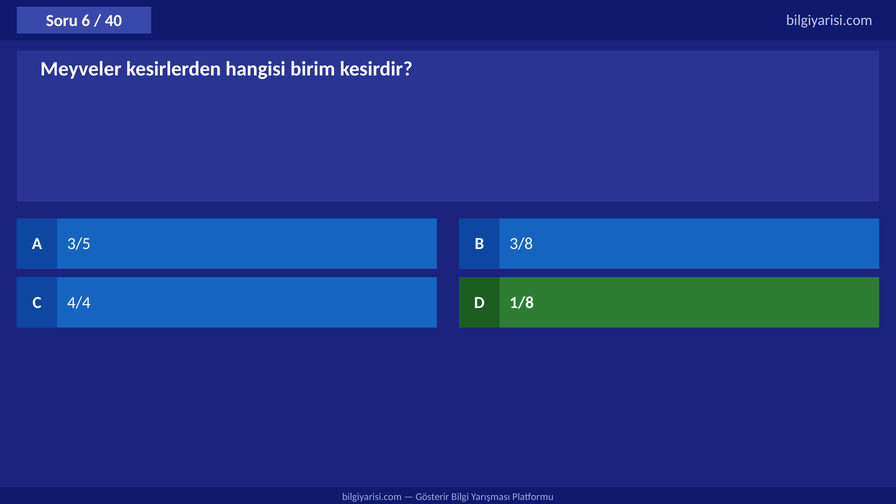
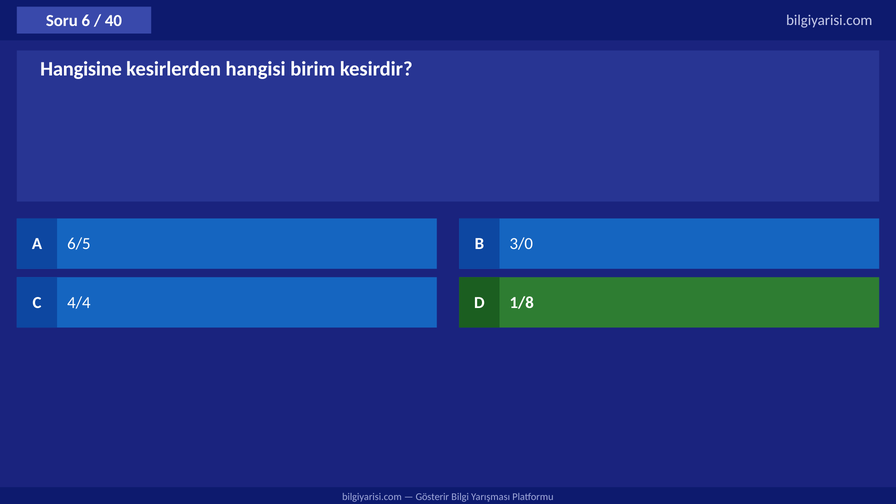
Meyveler: Meyveler -> Hangisine
3/5: 3/5 -> 6/5
3/8: 3/8 -> 3/0
